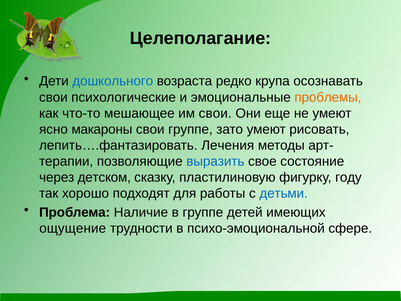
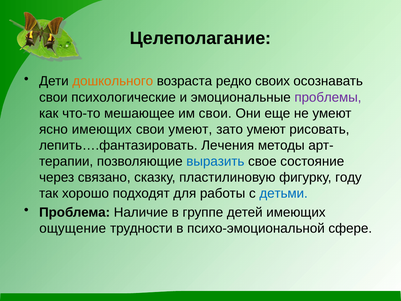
дошкольного colour: blue -> orange
крупа: крупа -> своих
проблемы colour: orange -> purple
ясно макароны: макароны -> имеющих
свои группе: группе -> умеют
детском: детском -> связано
